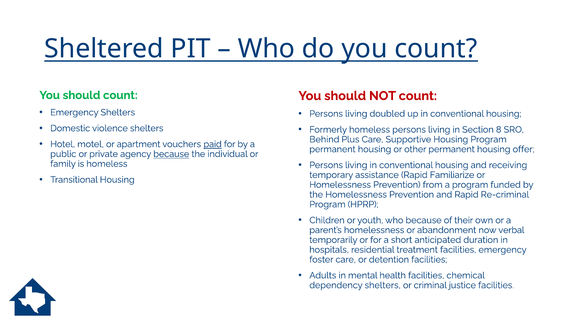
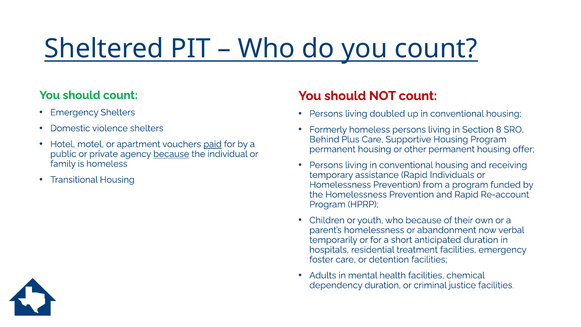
Familiarize: Familiarize -> Individuals
Re-criminal: Re-criminal -> Re-account
dependency shelters: shelters -> duration
